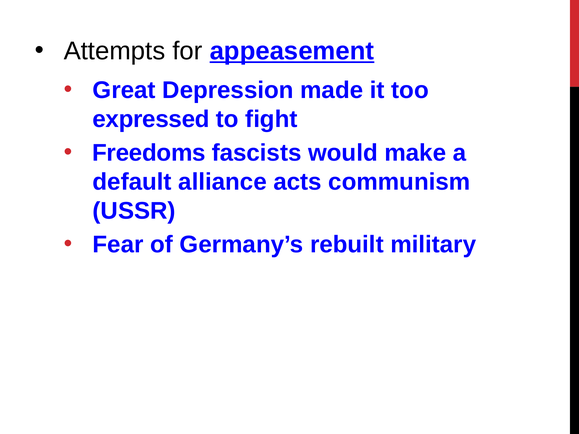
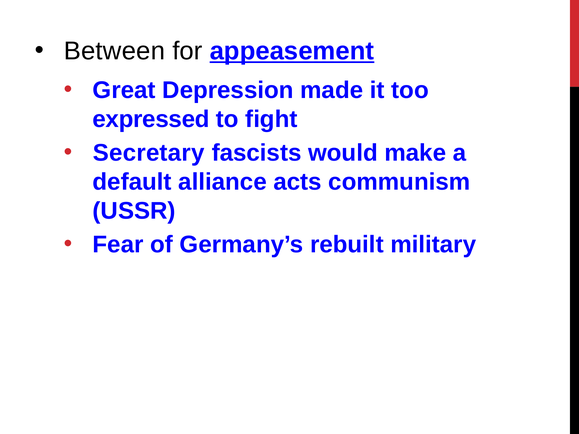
Attempts: Attempts -> Between
Freedoms: Freedoms -> Secretary
